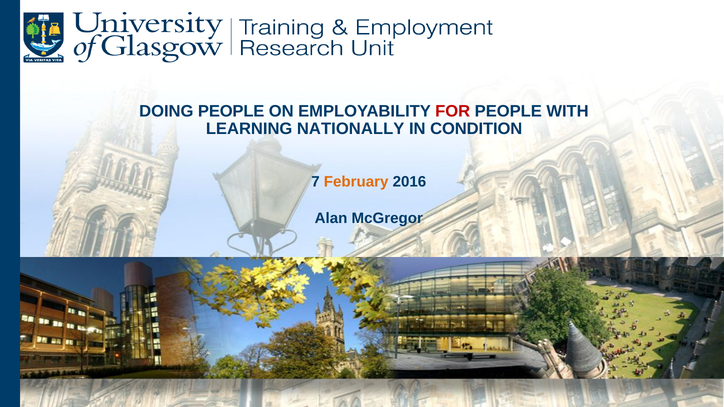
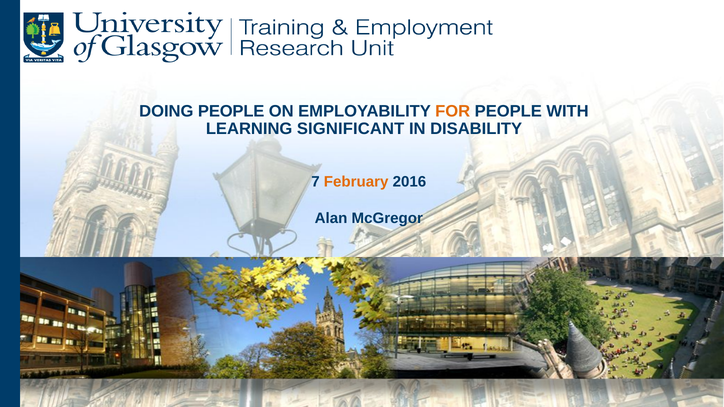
FOR colour: red -> orange
NATIONALLY: NATIONALLY -> SIGNIFICANT
CONDITION: CONDITION -> DISABILITY
